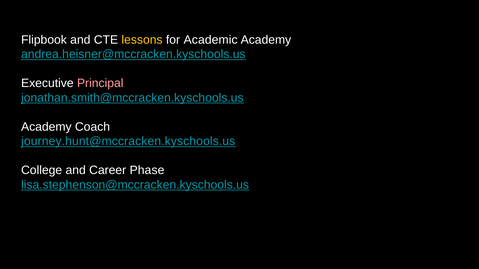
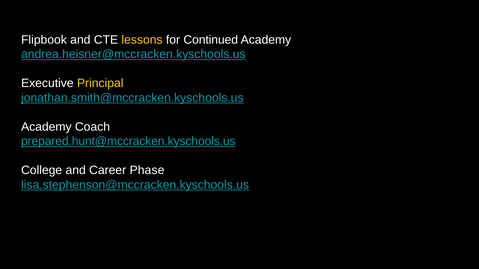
Academic: Academic -> Continued
Principal colour: pink -> yellow
journey.hunt@mccracken.kyschools.us: journey.hunt@mccracken.kyschools.us -> prepared.hunt@mccracken.kyschools.us
